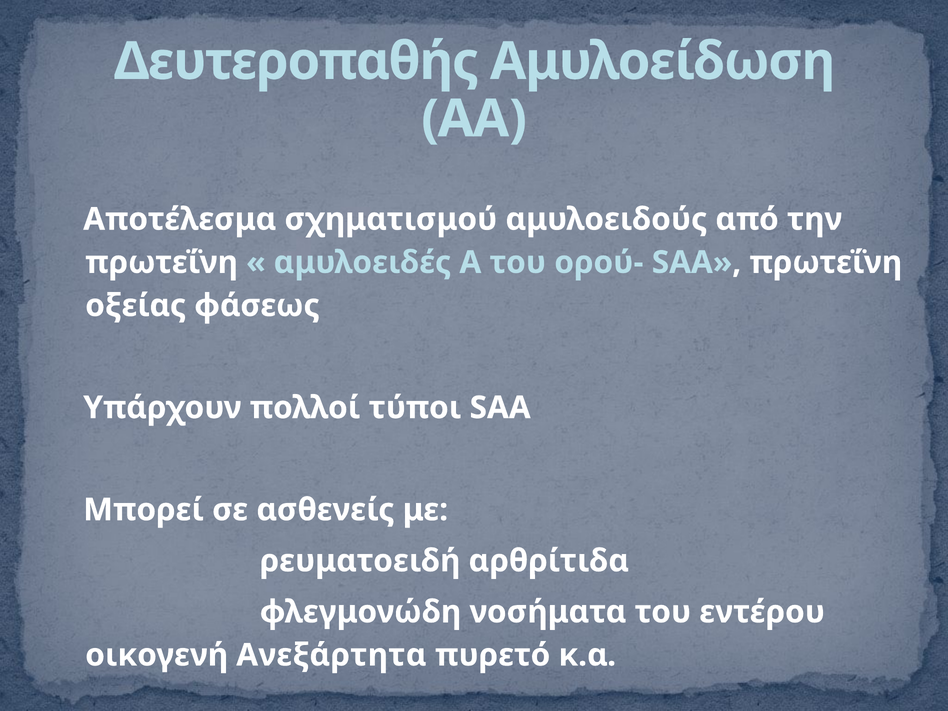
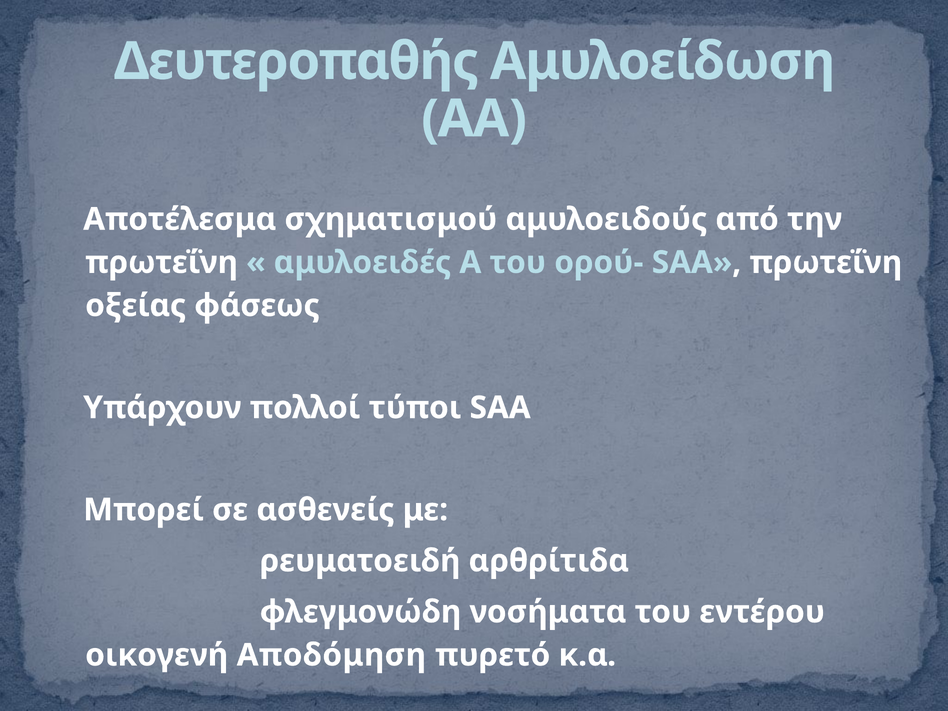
Ανεξάρτητα: Ανεξάρτητα -> Αποδόμηση
